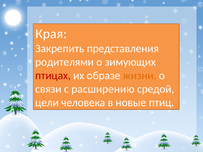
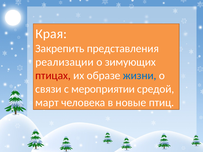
родителями: родителями -> реализации
жизни colour: orange -> blue
расширению: расширению -> мероприятии
цели: цели -> март
